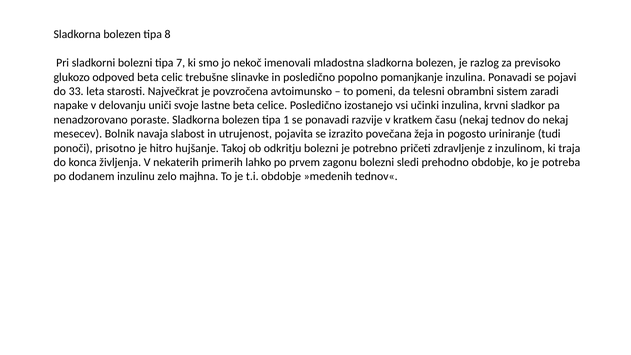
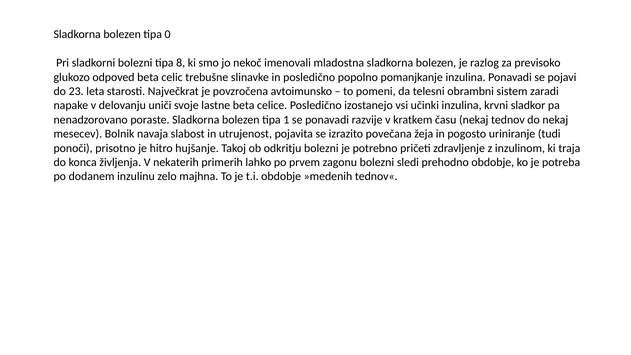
8: 8 -> 0
7: 7 -> 8
33: 33 -> 23
